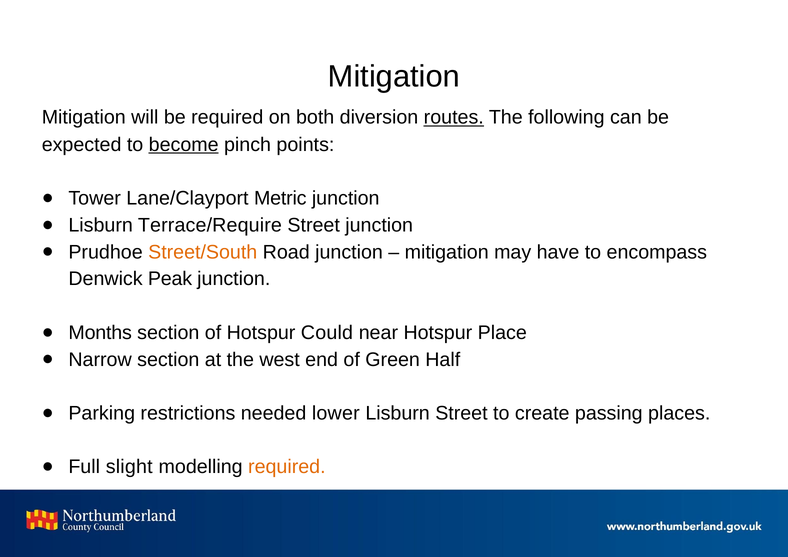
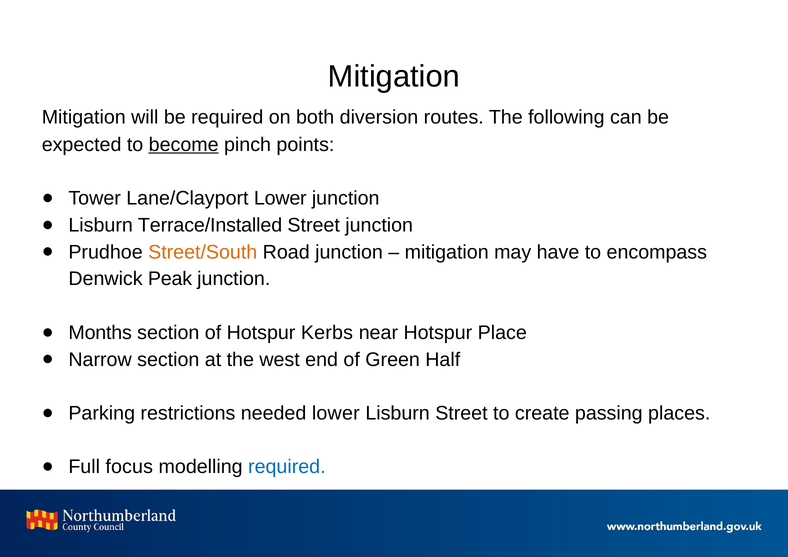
routes underline: present -> none
Lane/Clayport Metric: Metric -> Lower
Terrace/Require: Terrace/Require -> Terrace/Installed
Could: Could -> Kerbs
slight: slight -> focus
required at (287, 467) colour: orange -> blue
